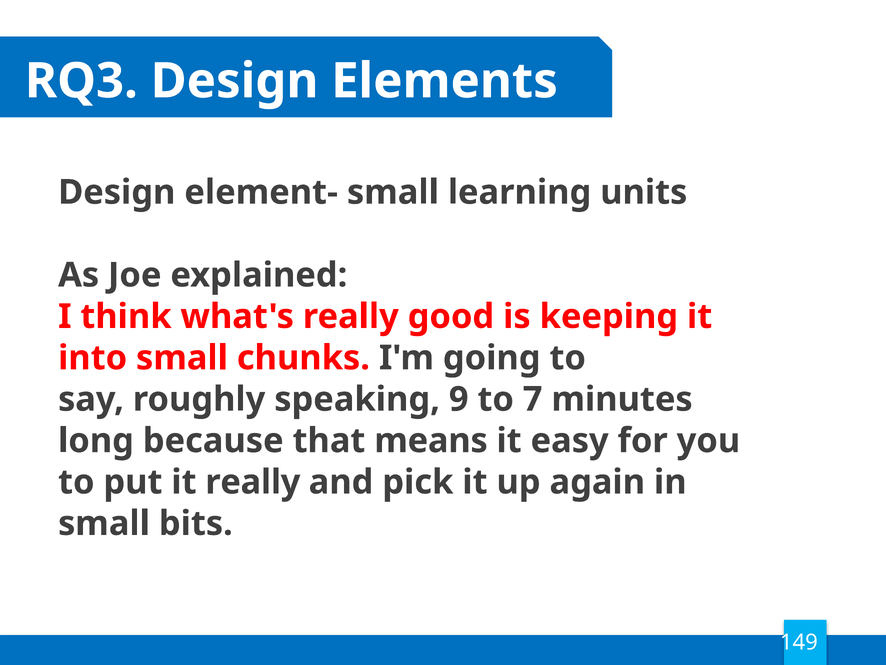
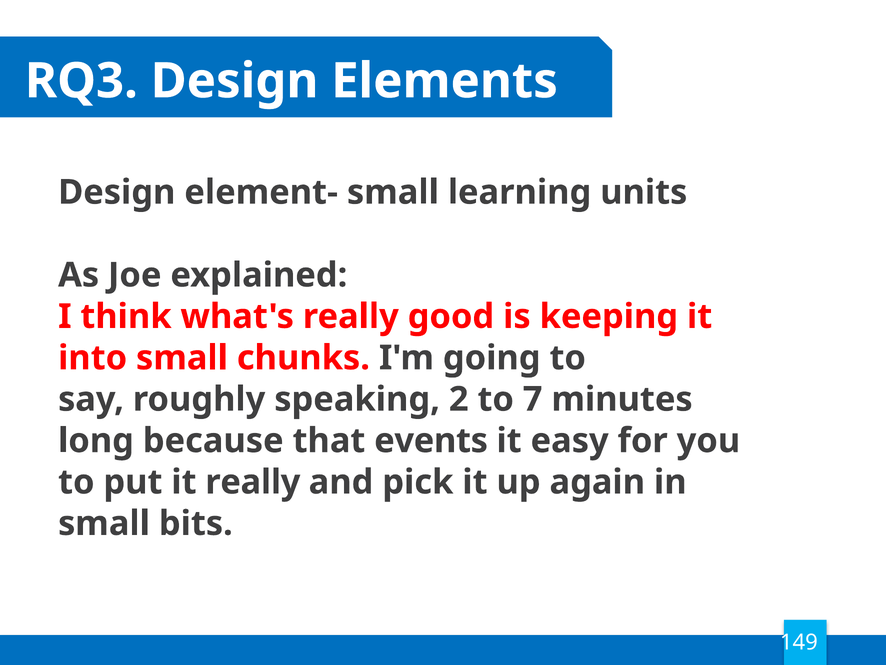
9: 9 -> 2
means: means -> events
